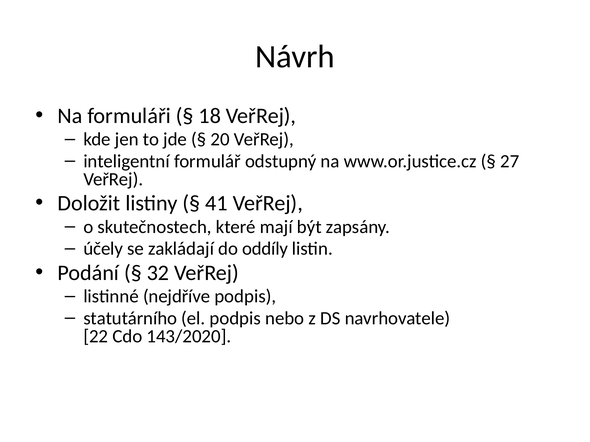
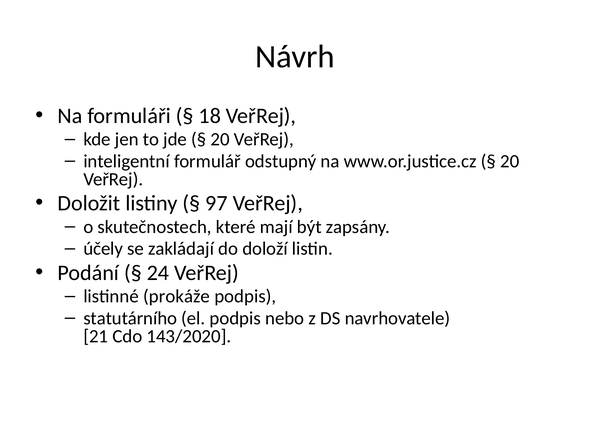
27 at (510, 161): 27 -> 20
41: 41 -> 97
oddíly: oddíly -> doloží
32: 32 -> 24
nejdříve: nejdříve -> prokáže
22: 22 -> 21
